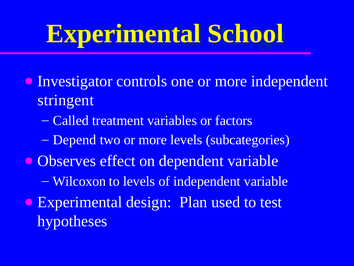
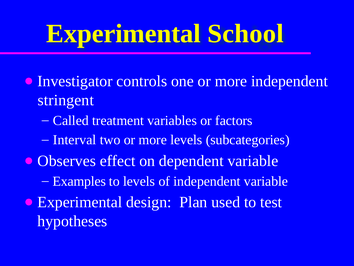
Depend: Depend -> Interval
Wilcoxon: Wilcoxon -> Examples
